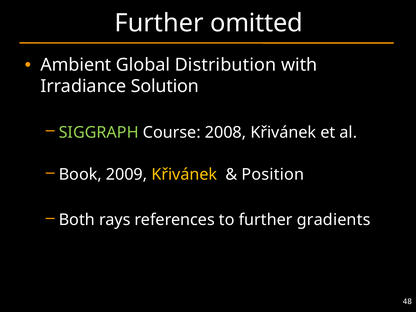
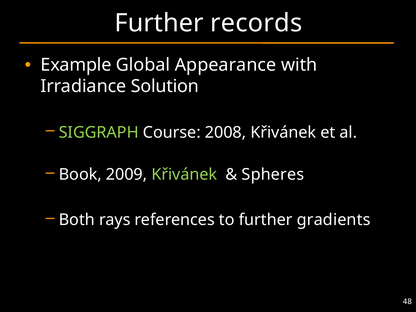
omitted: omitted -> records
Ambient: Ambient -> Example
Distribution: Distribution -> Appearance
Křivánek at (184, 175) colour: yellow -> light green
Position: Position -> Spheres
